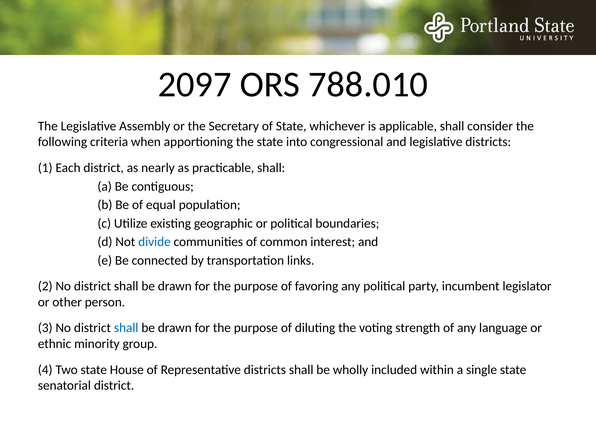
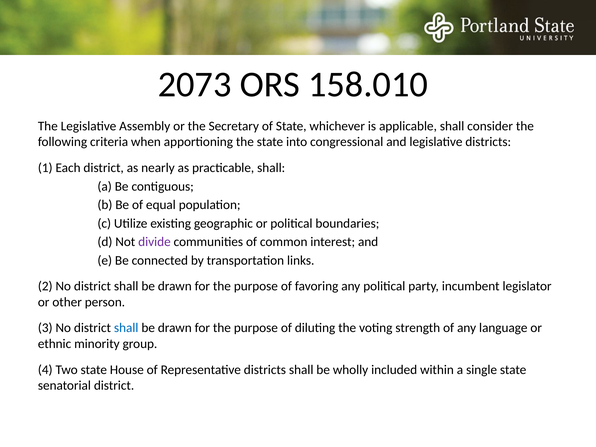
2097: 2097 -> 2073
788.010: 788.010 -> 158.010
divide colour: blue -> purple
